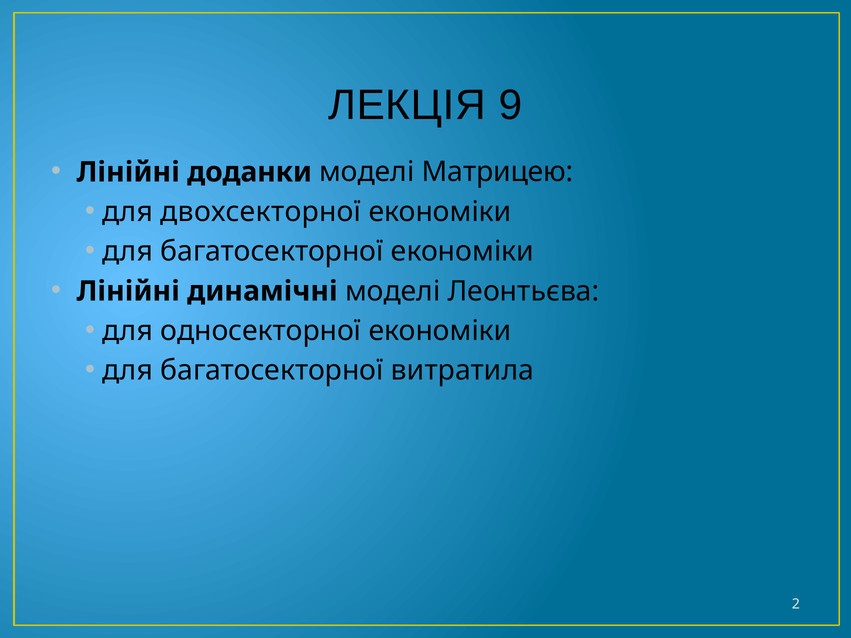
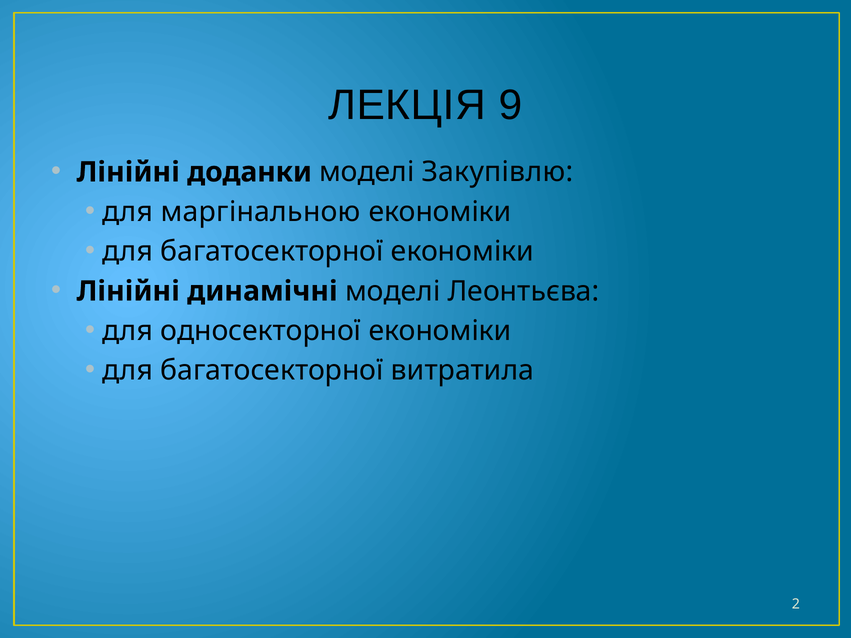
Матрицею: Матрицею -> Закупівлю
двохсекторної: двохсекторної -> маргінальною
